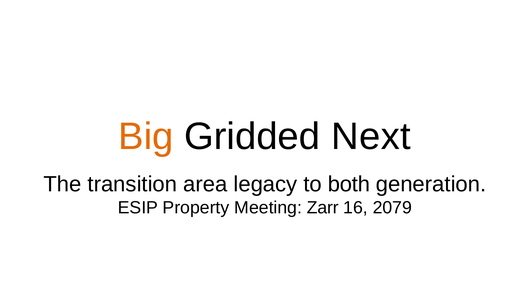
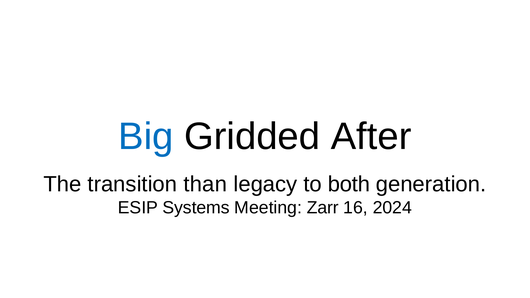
Big colour: orange -> blue
Next: Next -> After
area: area -> than
Property: Property -> Systems
2079: 2079 -> 2024
